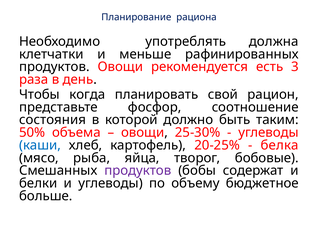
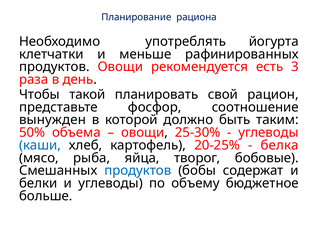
должна: должна -> йогурта
когда: когда -> такой
состояния: состояния -> вынужден
продуктов at (138, 171) colour: purple -> blue
